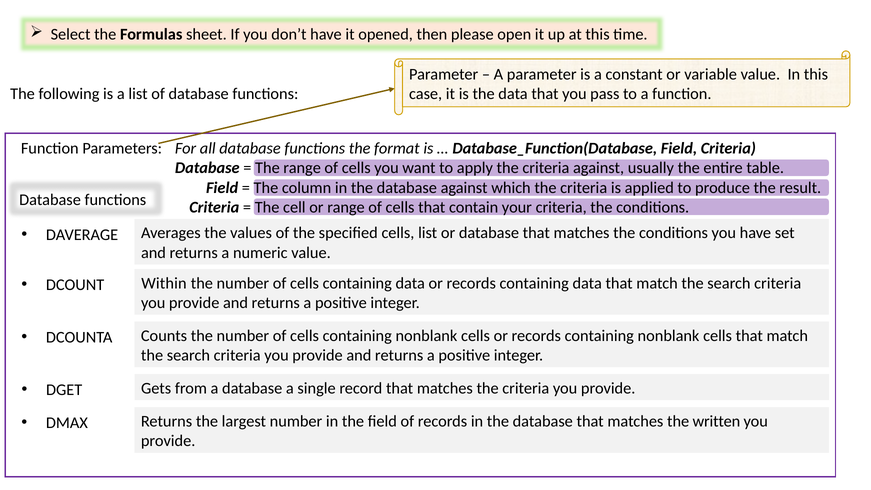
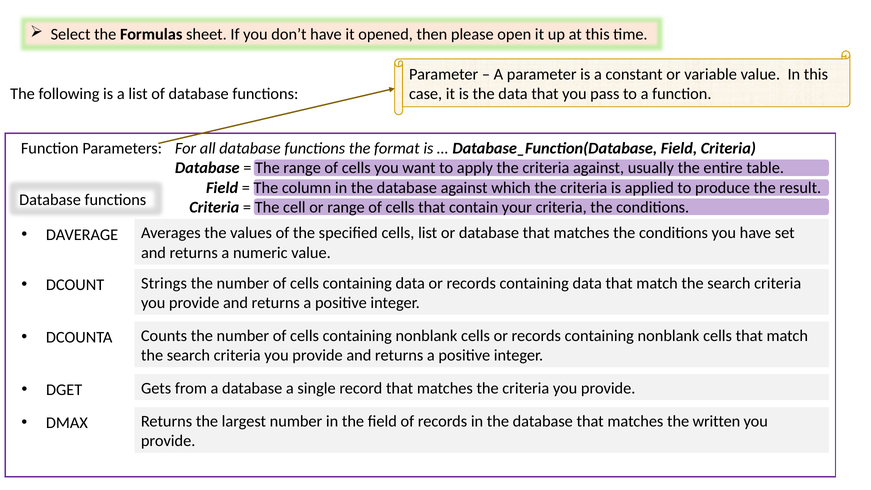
Within: Within -> Strings
